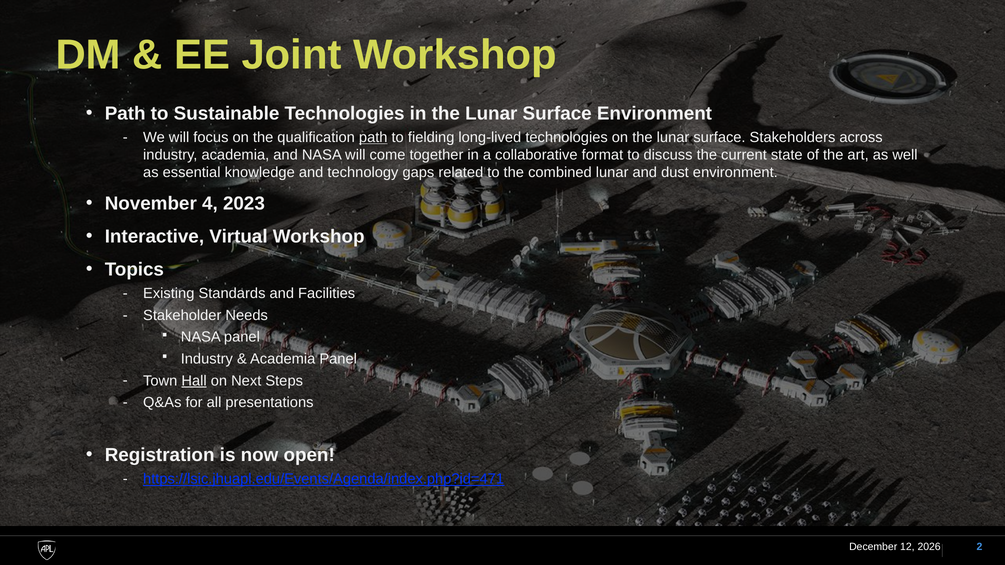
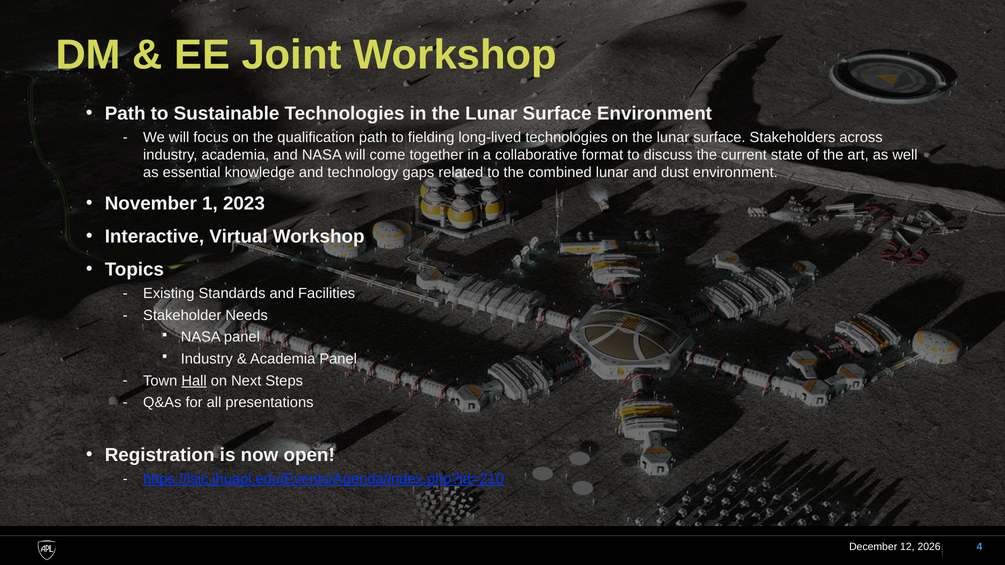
path at (373, 138) underline: present -> none
4: 4 -> 1
https://lsic.jhuapl.edu/Events/Agenda/index.php?id=471: https://lsic.jhuapl.edu/Events/Agenda/index.php?id=471 -> https://lsic.jhuapl.edu/Events/Agenda/index.php?id=210
2: 2 -> 4
